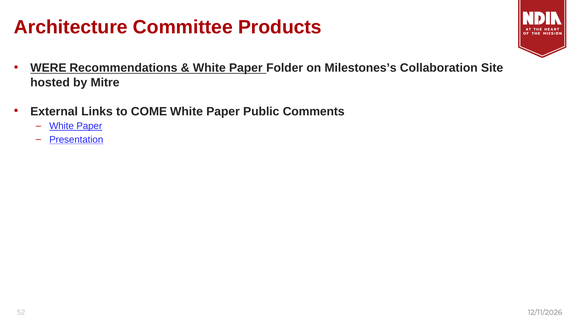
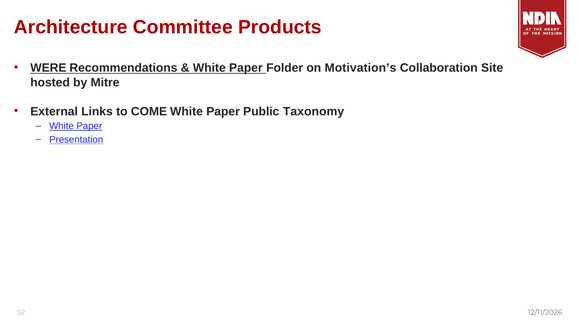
Milestones’s: Milestones’s -> Motivation’s
Comments: Comments -> Taxonomy
